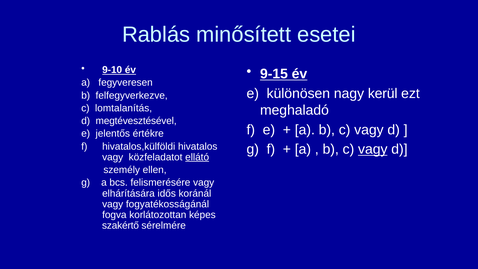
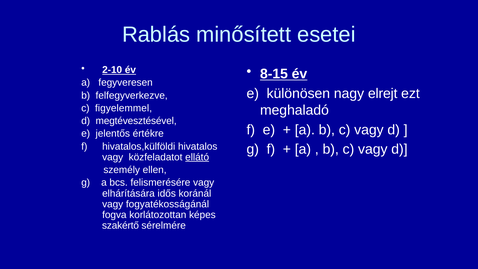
9-10: 9-10 -> 2-10
9-15: 9-15 -> 8-15
kerül: kerül -> elrejt
lomtalanítás: lomtalanítás -> figyelemmel
vagy at (373, 149) underline: present -> none
